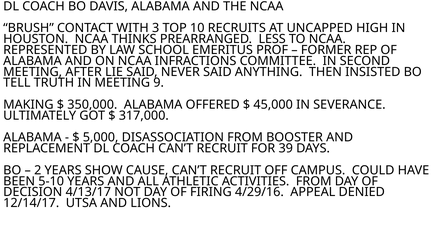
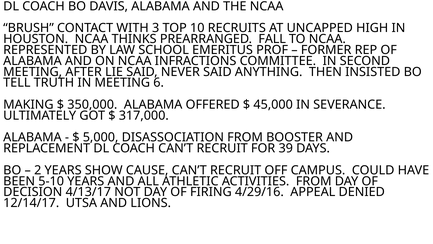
LESS: LESS -> FALL
9: 9 -> 6
